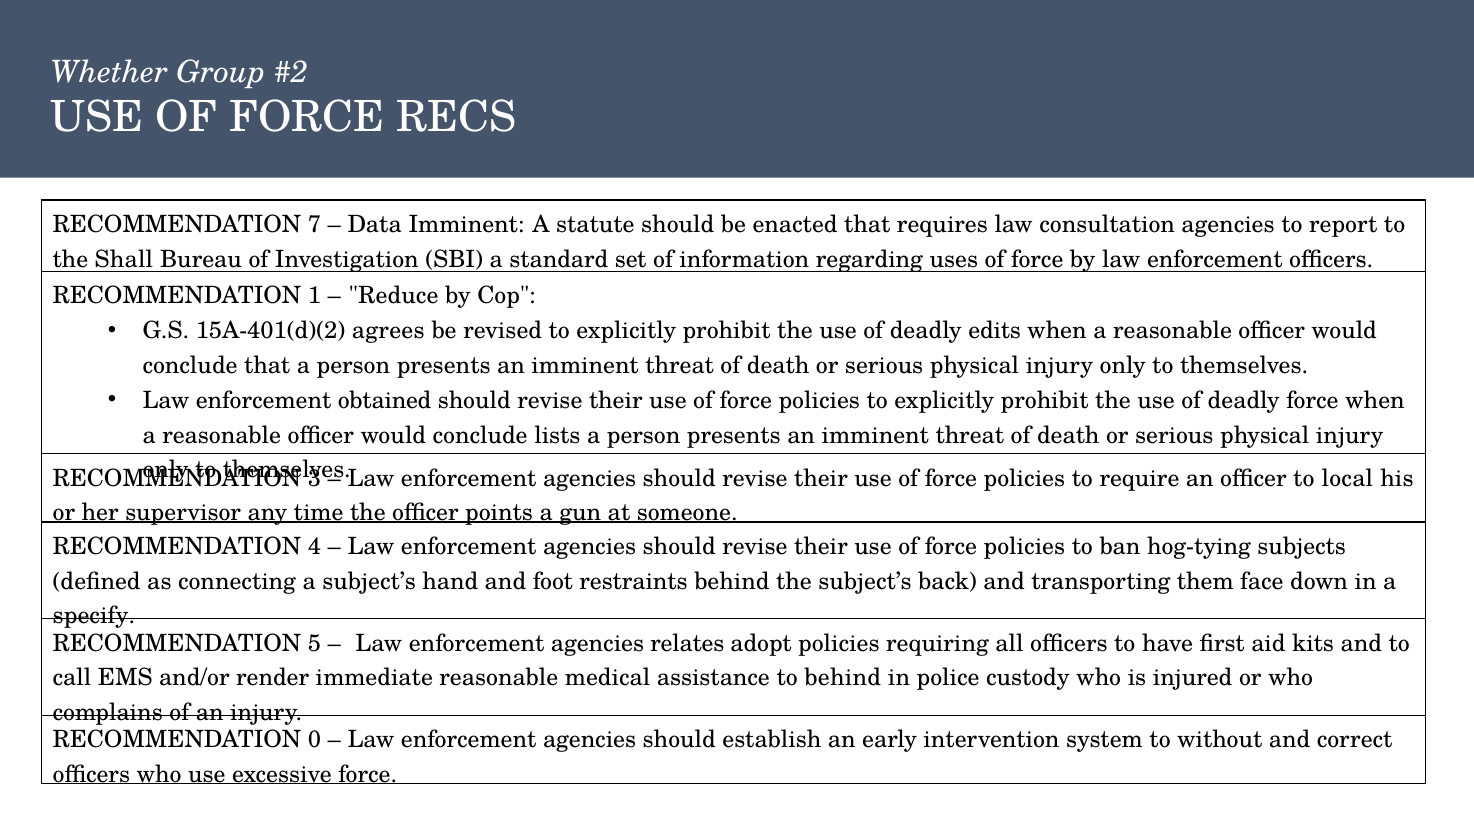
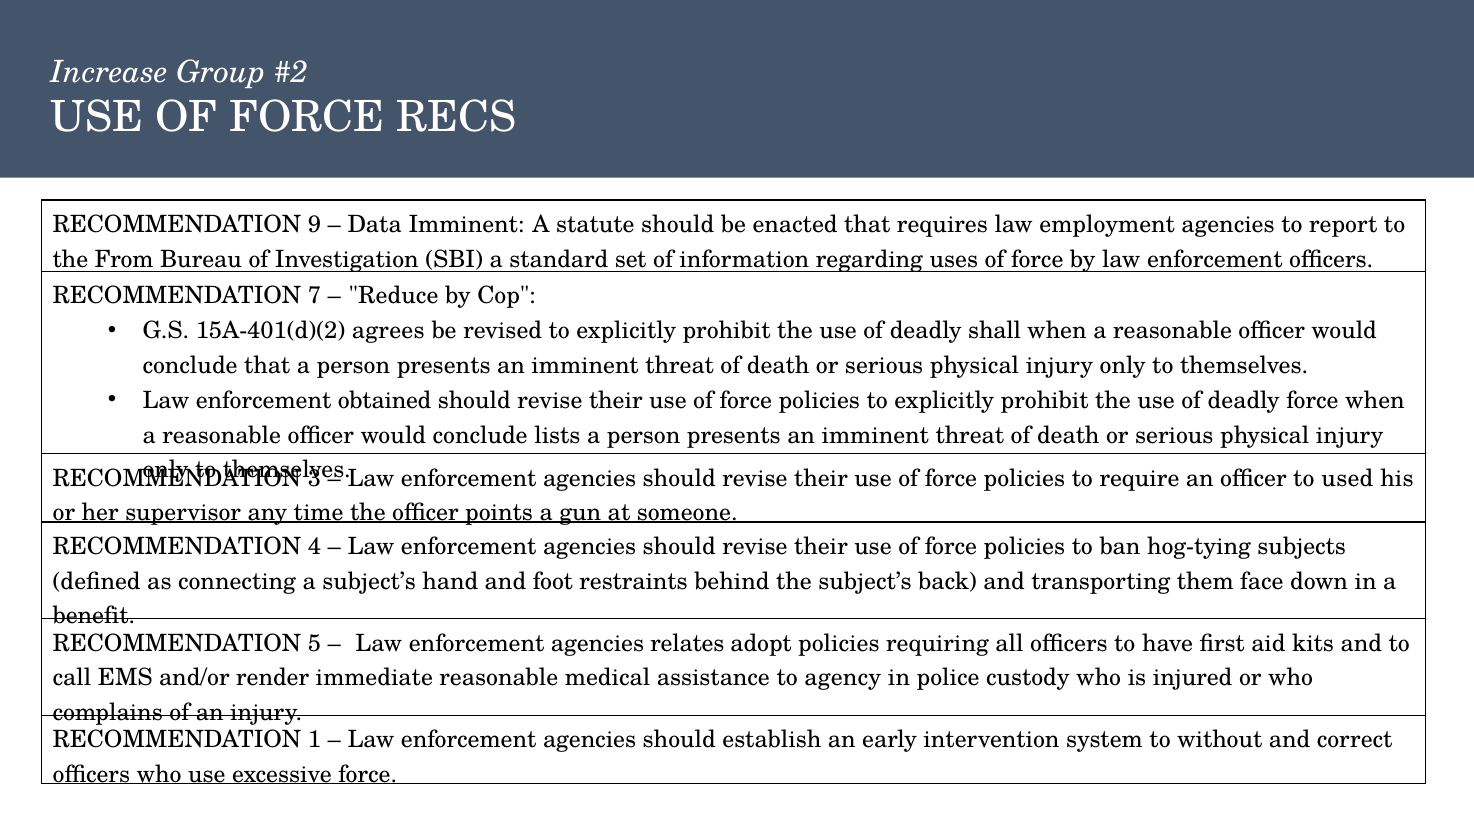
Whether: Whether -> Increase
7: 7 -> 9
consultation: consultation -> employment
Shall: Shall -> From
1: 1 -> 7
edits: edits -> shall
local: local -> used
specify: specify -> benefit
to behind: behind -> agency
0: 0 -> 1
